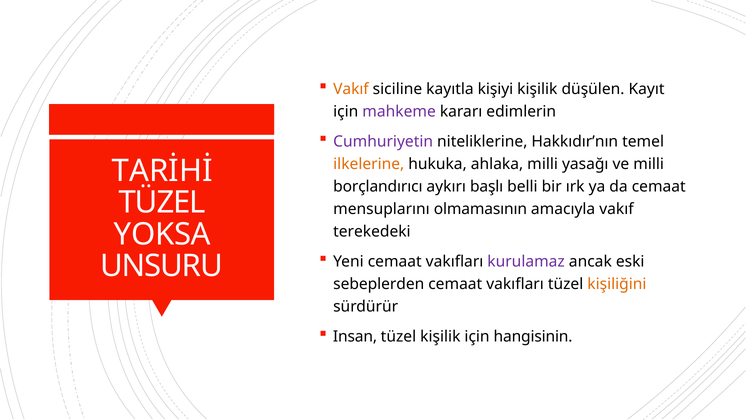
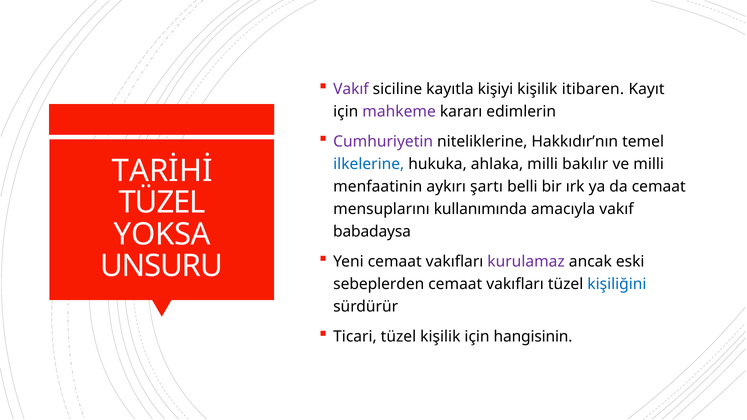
Vakıf at (351, 89) colour: orange -> purple
düşülen: düşülen -> itibaren
ilkelerine colour: orange -> blue
yasağı: yasağı -> bakılır
borçlandırıcı: borçlandırıcı -> menfaatinin
başlı: başlı -> şartı
olmamasının: olmamasının -> kullanımında
terekedeki: terekedeki -> babadaysa
kişiliğini colour: orange -> blue
Insan: Insan -> Ticari
